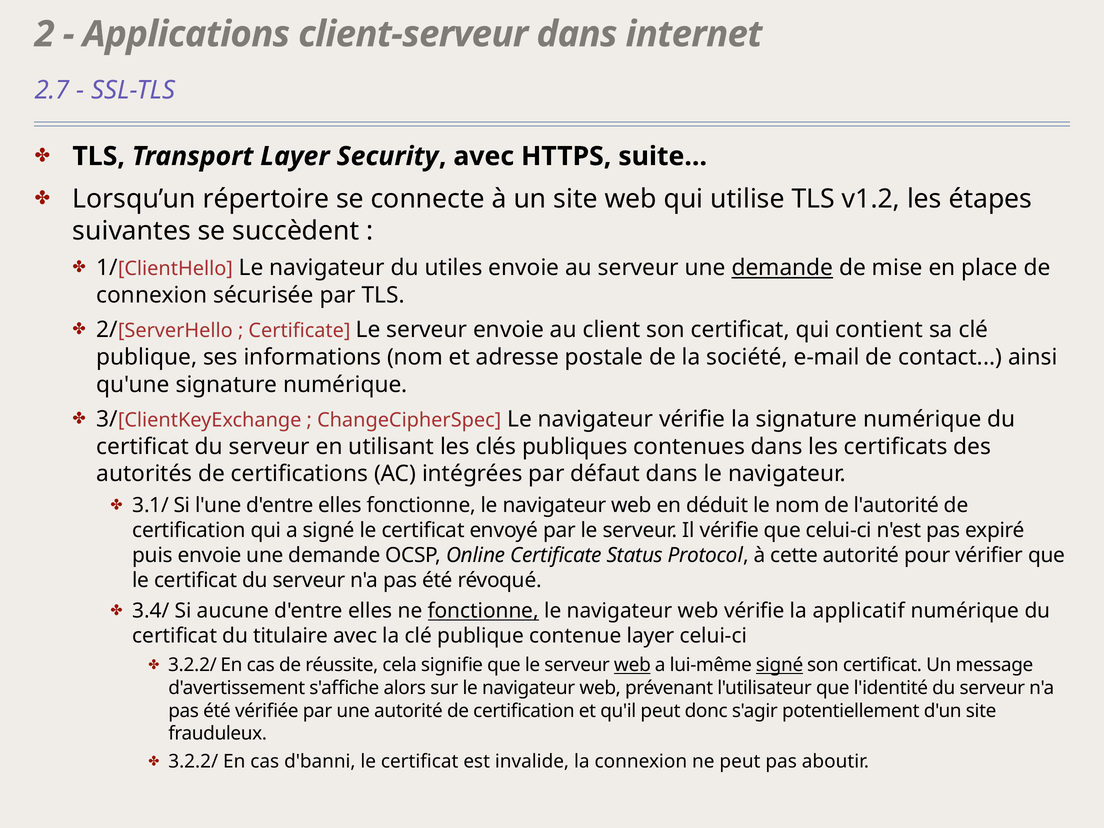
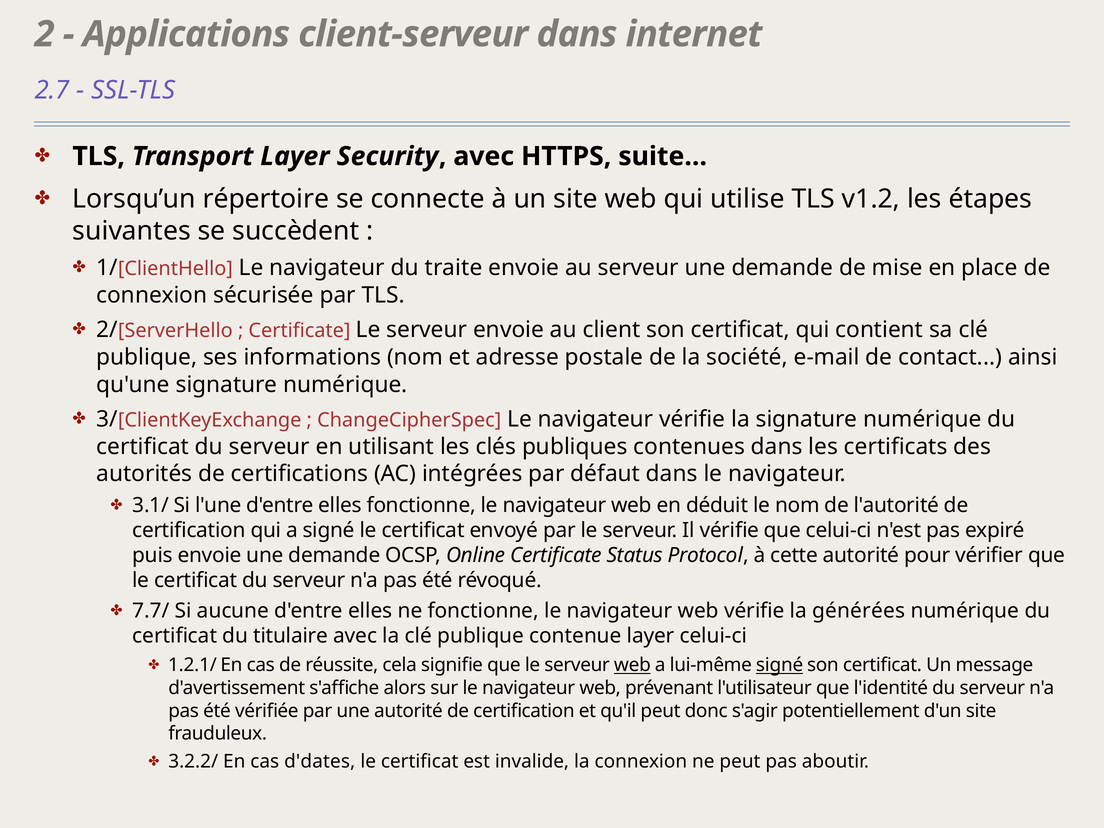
utiles: utiles -> traite
demande at (782, 268) underline: present -> none
3.4/: 3.4/ -> 7.7/
fonctionne at (483, 611) underline: present -> none
applicatif: applicatif -> générées
3.2.2/ at (192, 665): 3.2.2/ -> 1.2.1/
d'banni: d'banni -> d'dates
